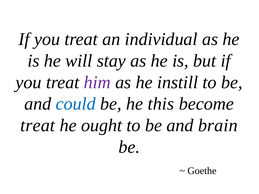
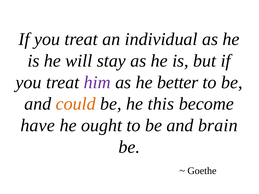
instill: instill -> better
could colour: blue -> orange
treat at (38, 126): treat -> have
